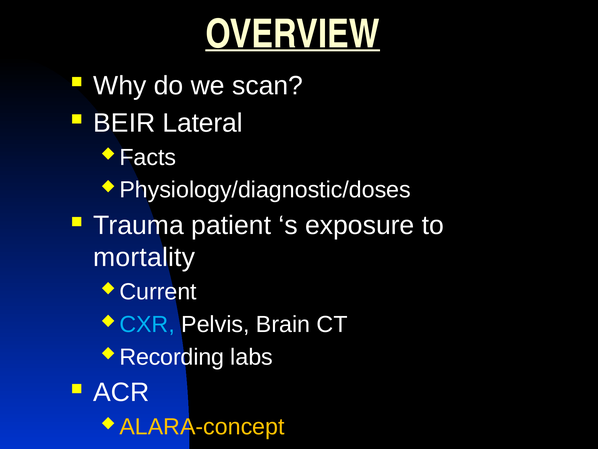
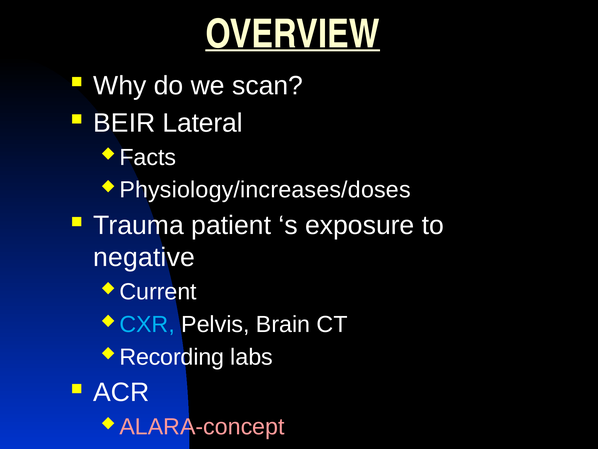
Physiology/diagnostic/doses: Physiology/diagnostic/doses -> Physiology/increases/doses
mortality: mortality -> negative
ALARA-concept colour: yellow -> pink
